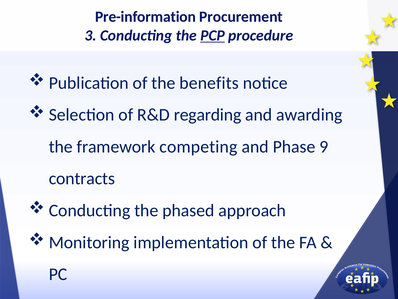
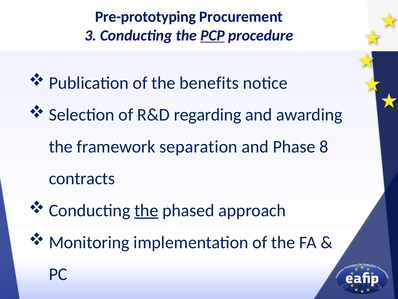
Pre-information: Pre-information -> Pre-prototyping
competing: competing -> separation
9: 9 -> 8
the at (146, 210) underline: none -> present
